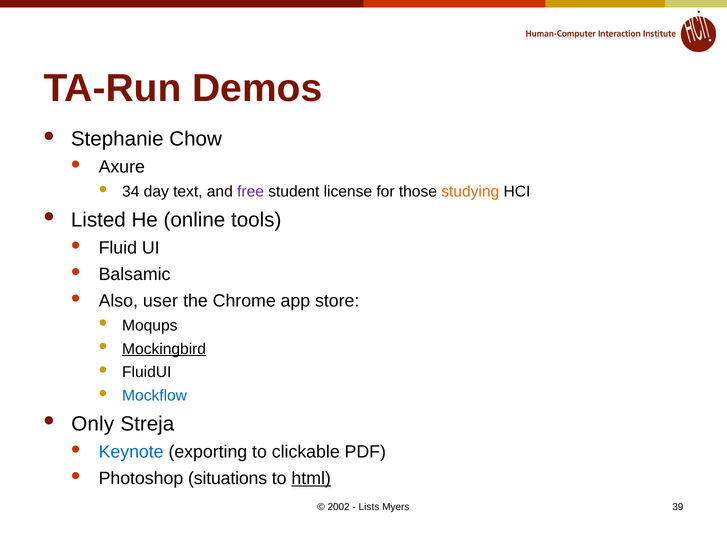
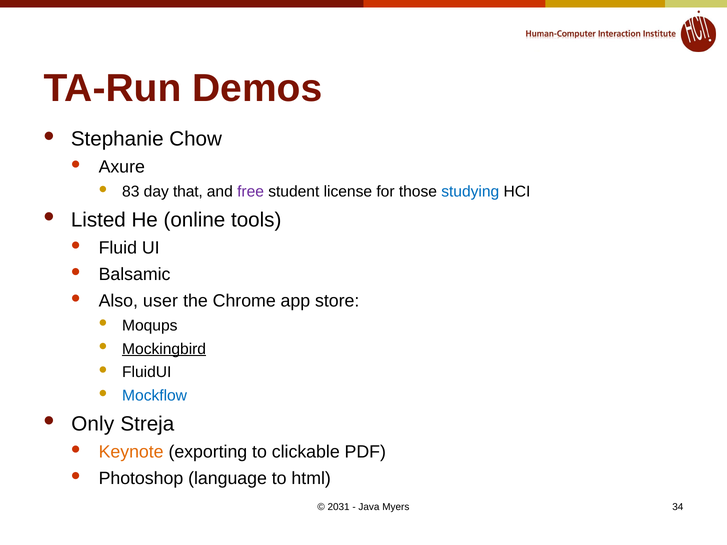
34: 34 -> 83
text: text -> that
studying colour: orange -> blue
Keynote colour: blue -> orange
situations: situations -> language
html underline: present -> none
2002: 2002 -> 2031
Lists: Lists -> Java
39: 39 -> 34
